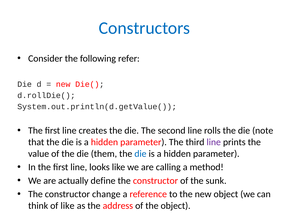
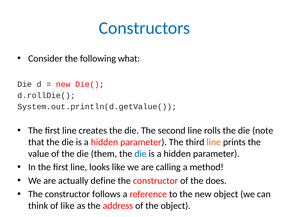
refer: refer -> what
line at (214, 142) colour: purple -> orange
sunk: sunk -> does
change: change -> follows
